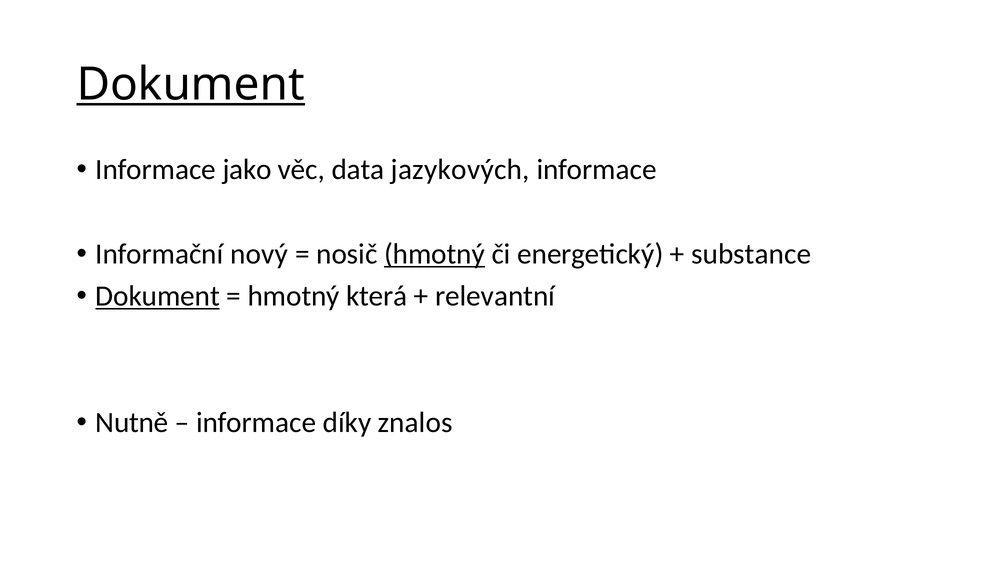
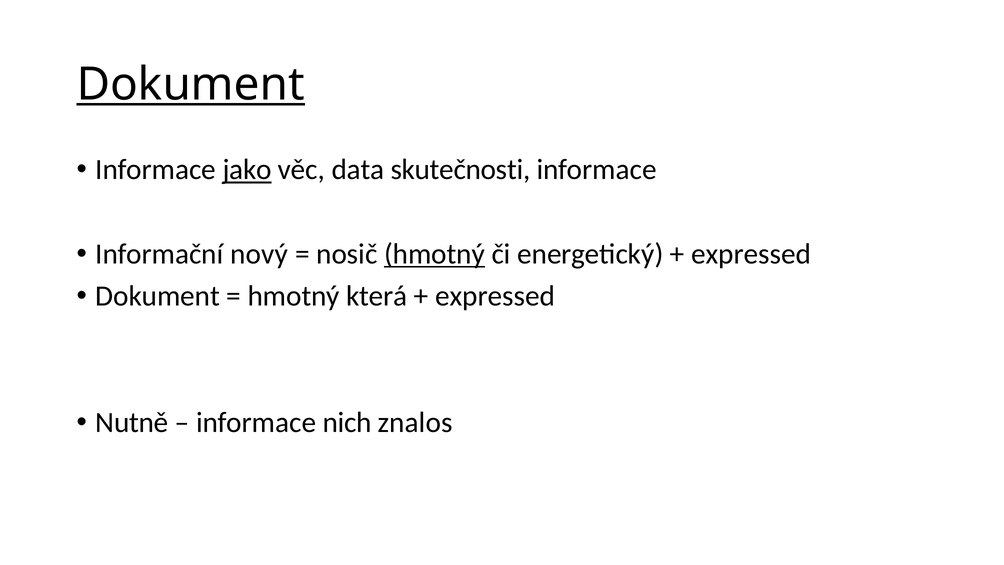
jako underline: none -> present
jazykových: jazykových -> skutečnosti
substance at (751, 254): substance -> expressed
Dokument at (158, 296) underline: present -> none
relevantní at (495, 296): relevantní -> expressed
díky: díky -> nich
